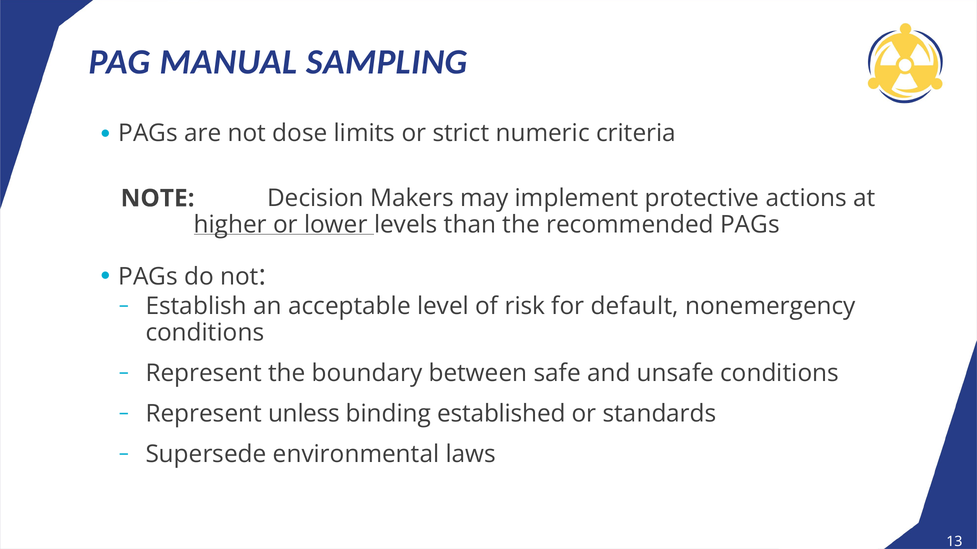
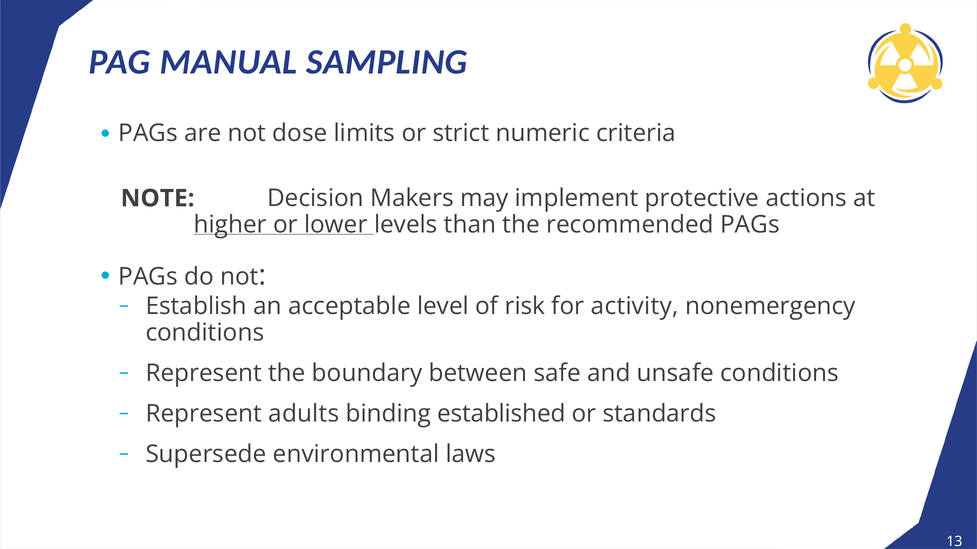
default: default -> activity
unless: unless -> adults
